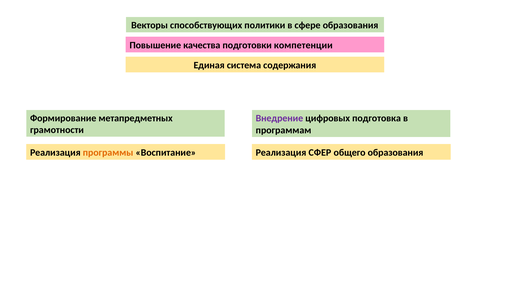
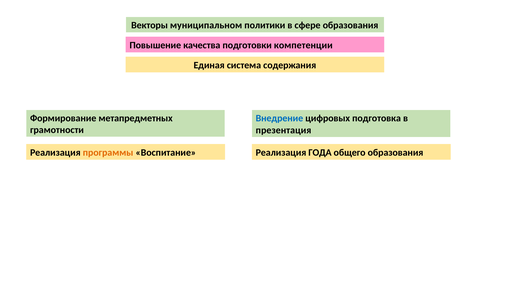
способствующих: способствующих -> муниципальном
Внедрение colour: purple -> blue
программам: программам -> презентация
СФЕР: СФЕР -> ГОДА
